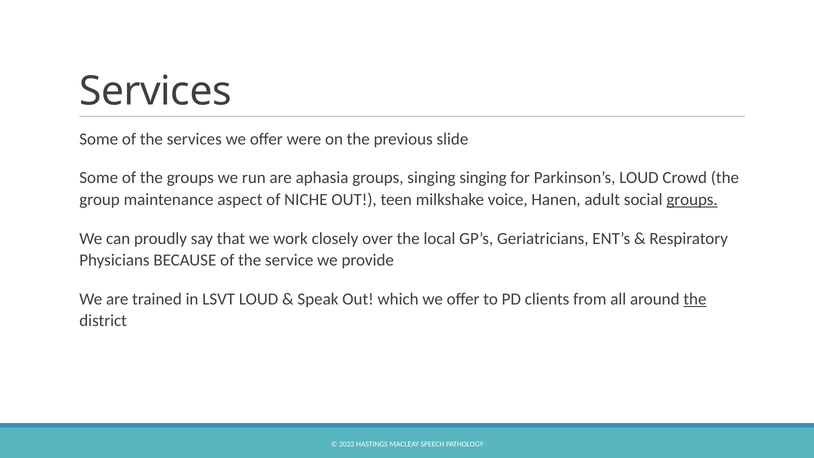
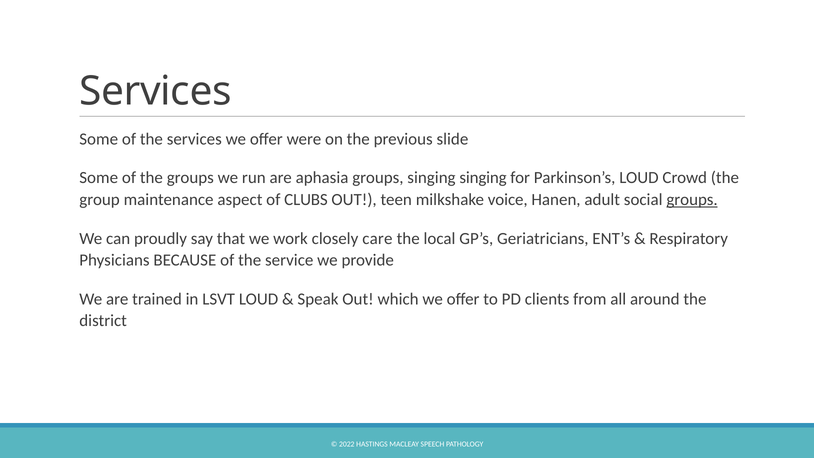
NICHE: NICHE -> CLUBS
over: over -> care
the at (695, 299) underline: present -> none
